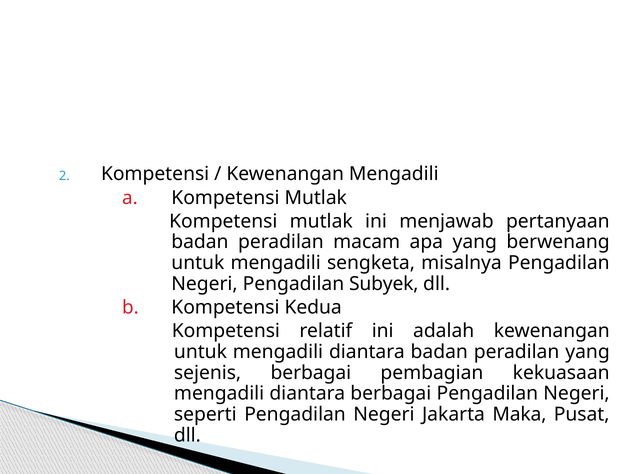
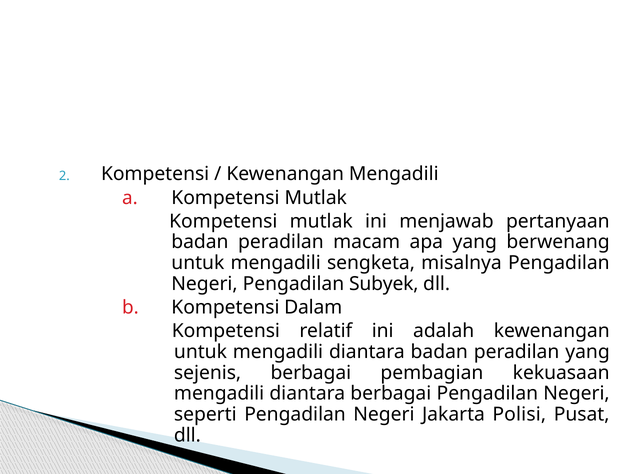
Kedua: Kedua -> Dalam
Maka: Maka -> Polisi
